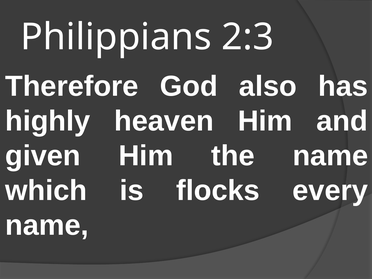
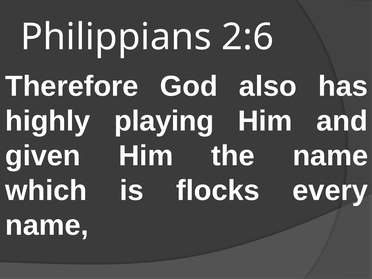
2:3: 2:3 -> 2:6
heaven: heaven -> playing
